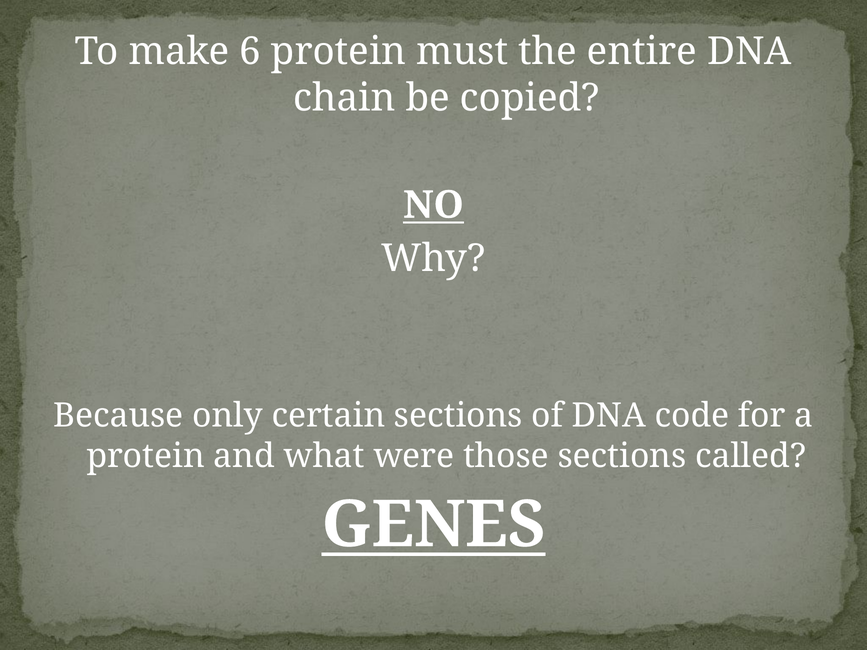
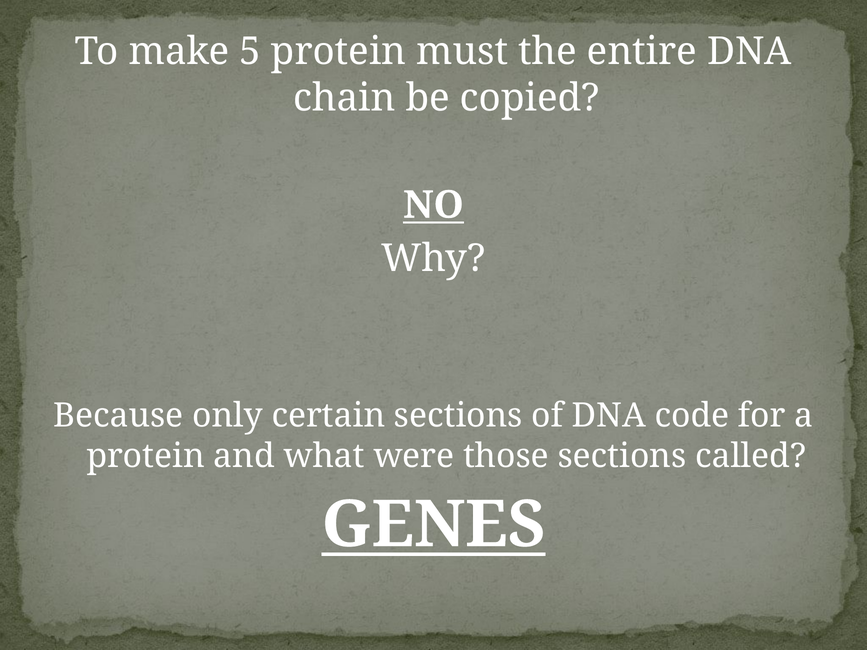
6: 6 -> 5
